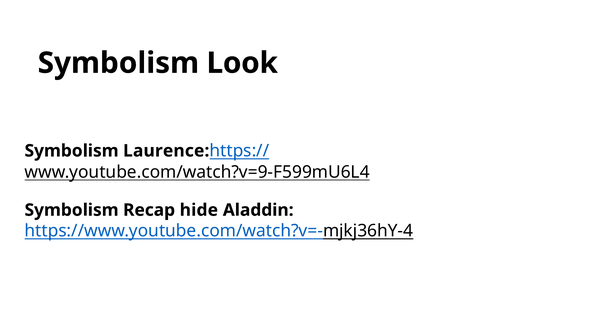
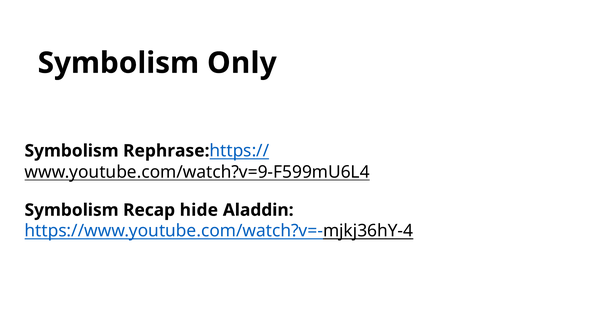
Look: Look -> Only
Laurence: Laurence -> Rephrase
